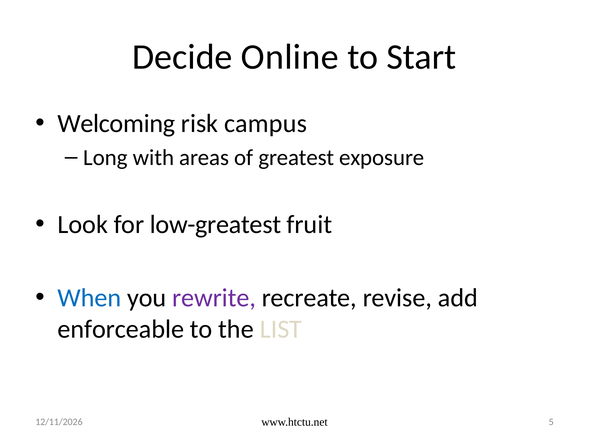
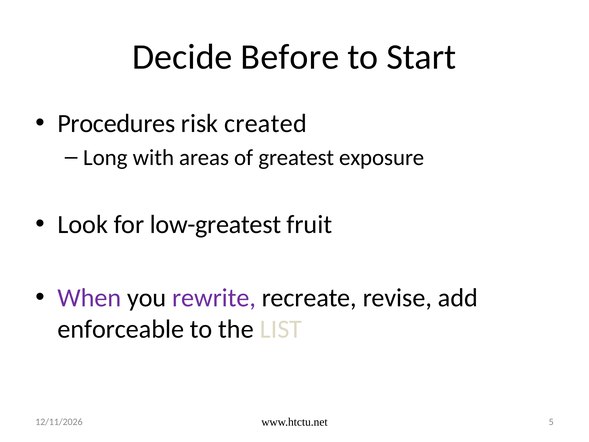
Online: Online -> Before
Welcoming: Welcoming -> Procedures
campus: campus -> created
When colour: blue -> purple
